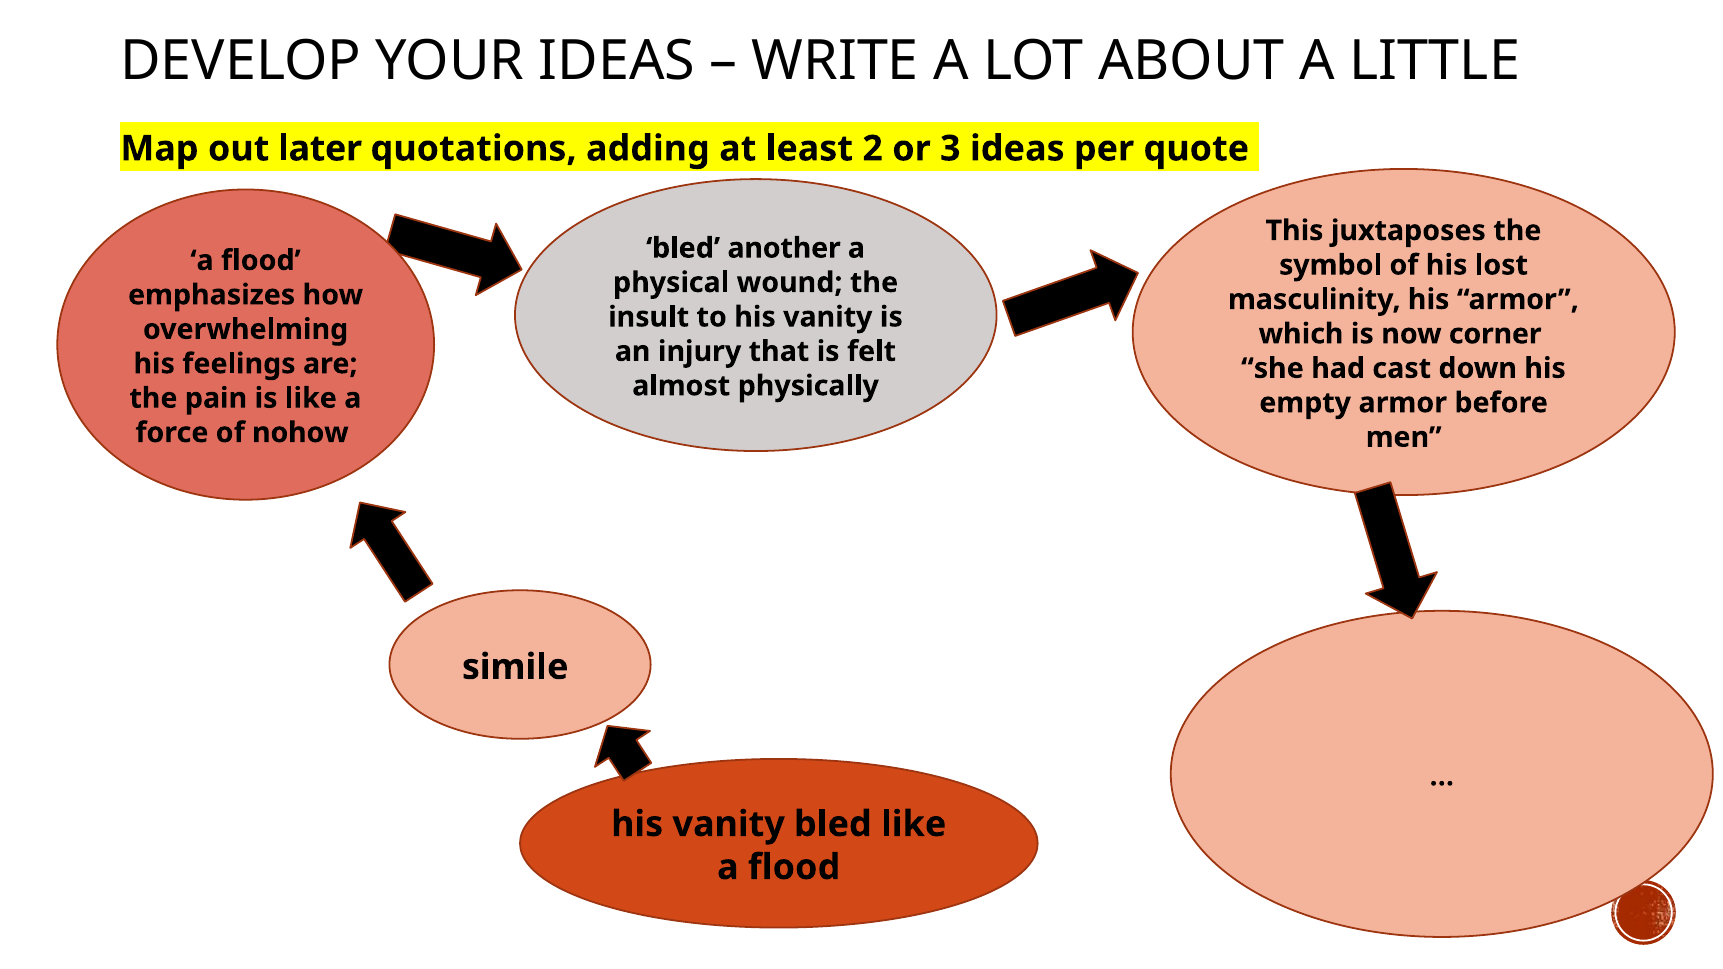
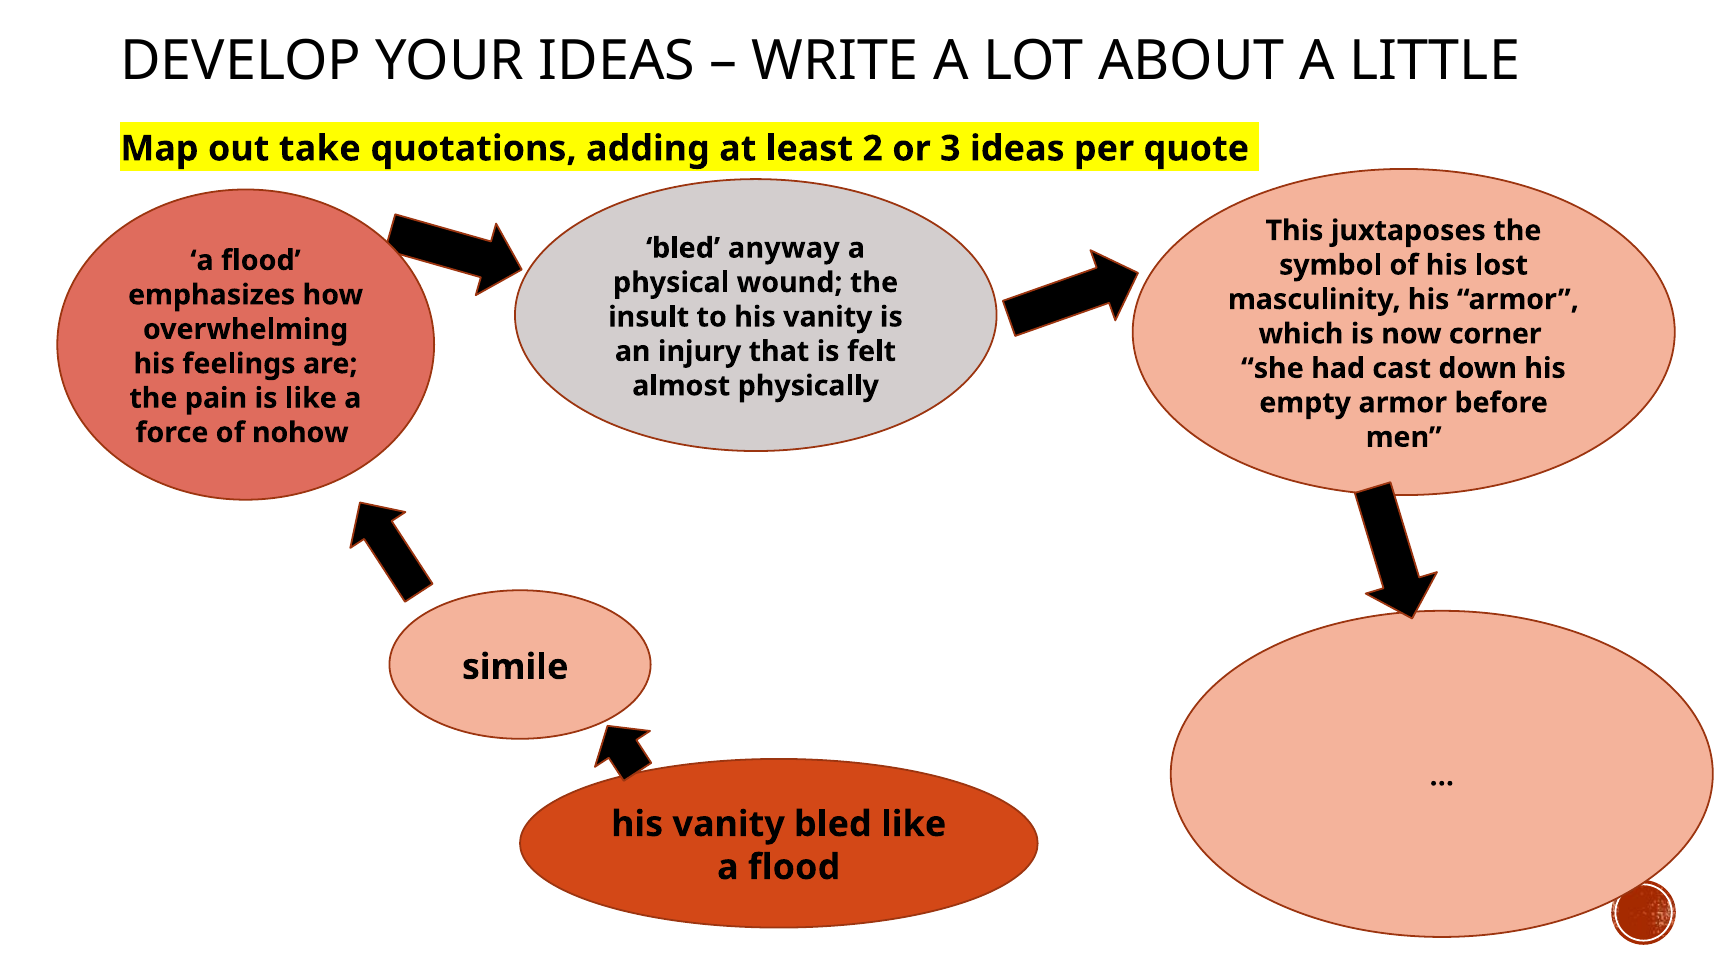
later: later -> take
another: another -> anyway
